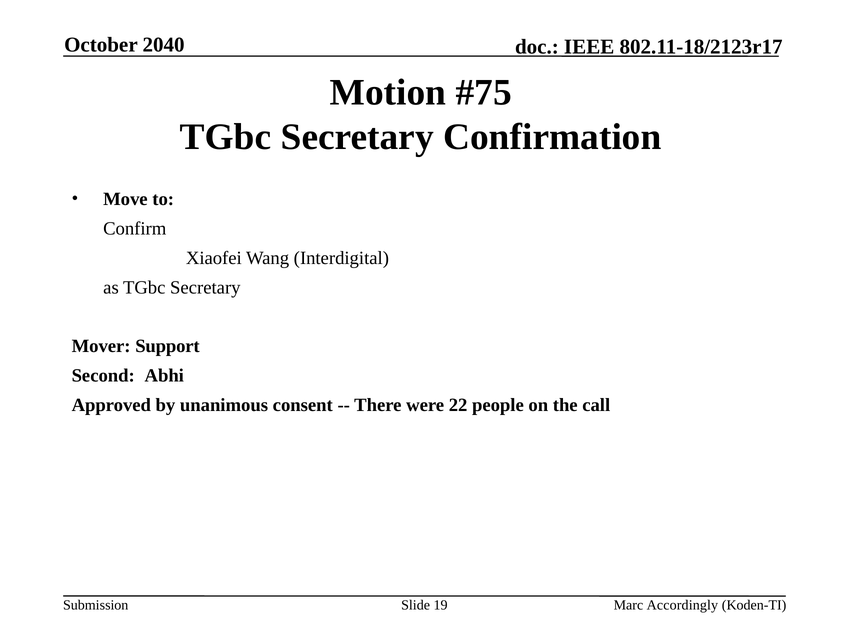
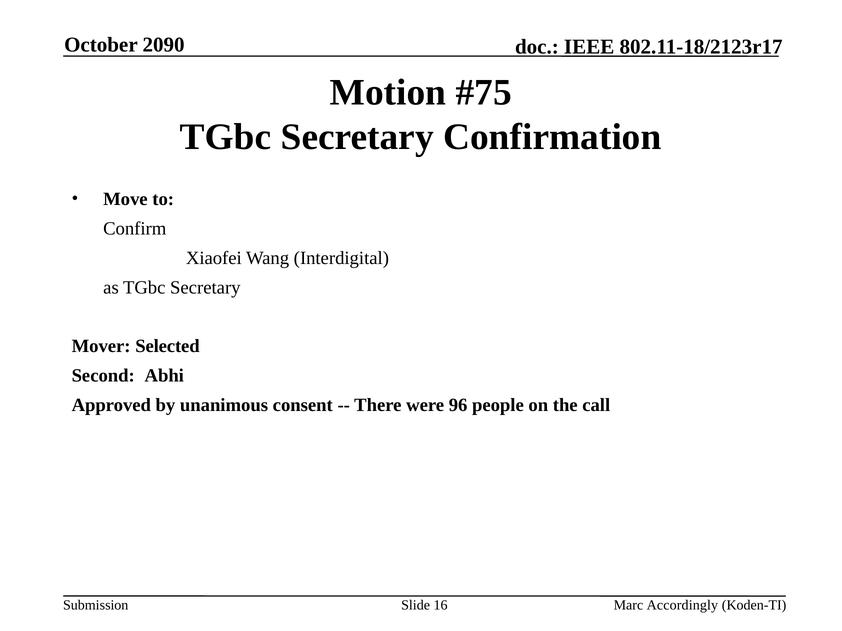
2040: 2040 -> 2090
Support: Support -> Selected
22: 22 -> 96
19: 19 -> 16
